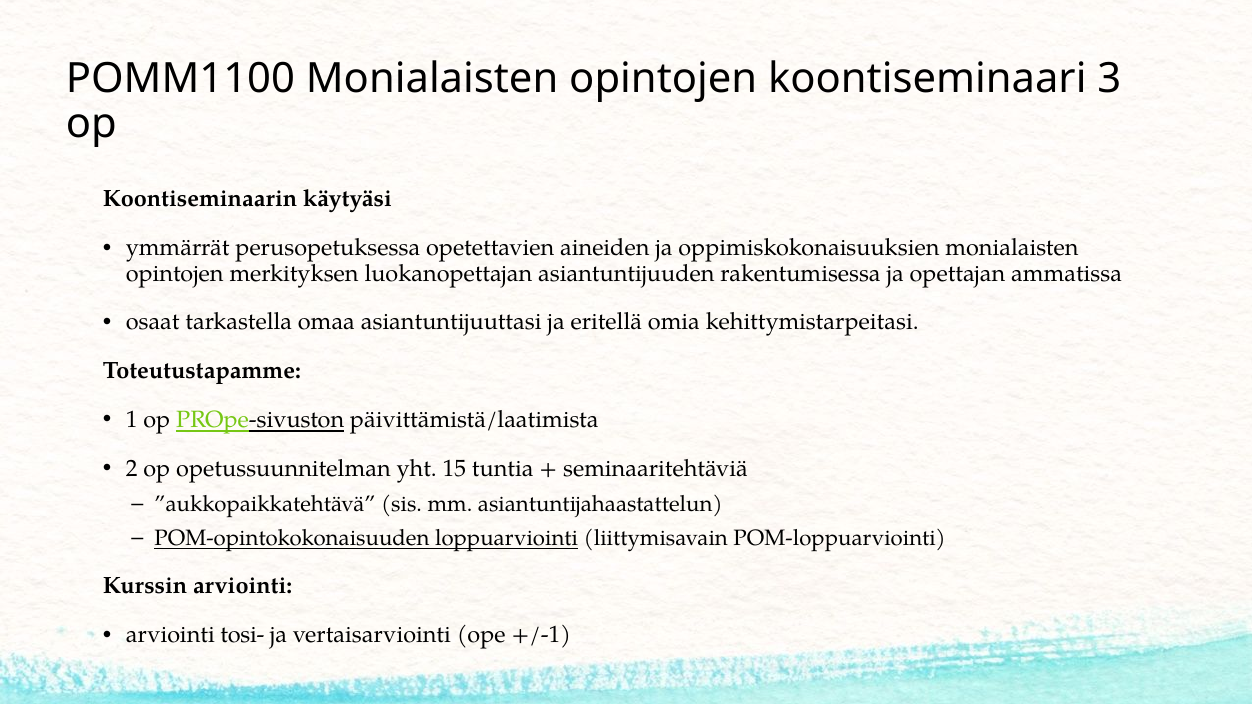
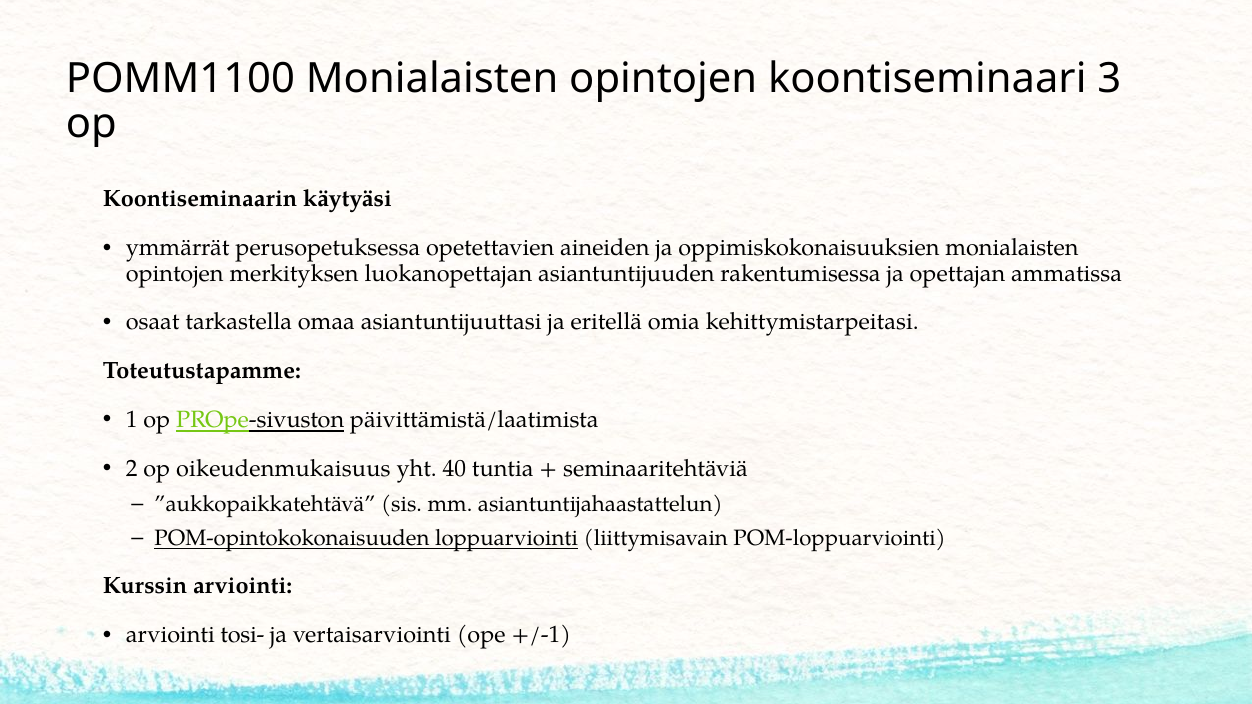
opetussuunnitelman: opetussuunnitelman -> oikeudenmukaisuus
15: 15 -> 40
